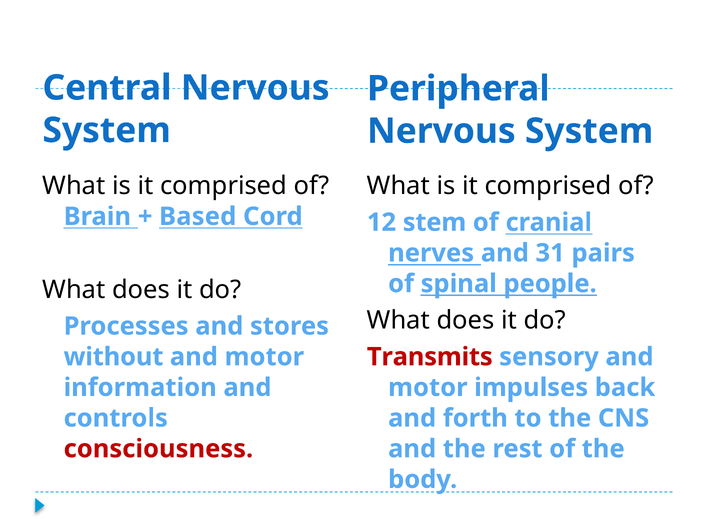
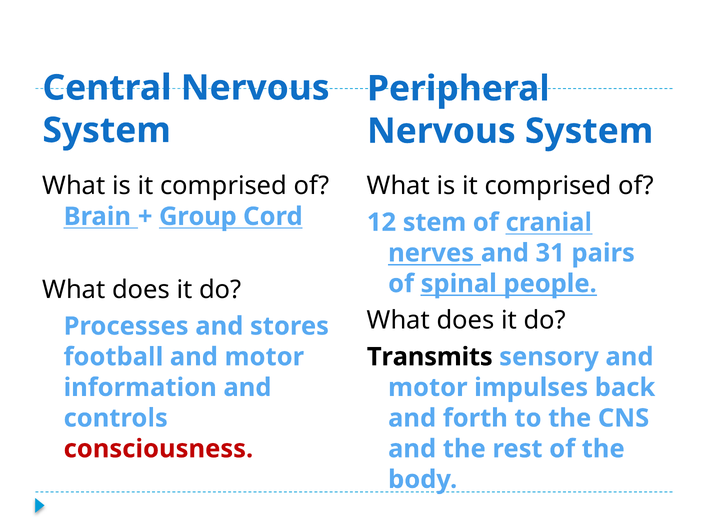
Based: Based -> Group
without: without -> football
Transmits colour: red -> black
